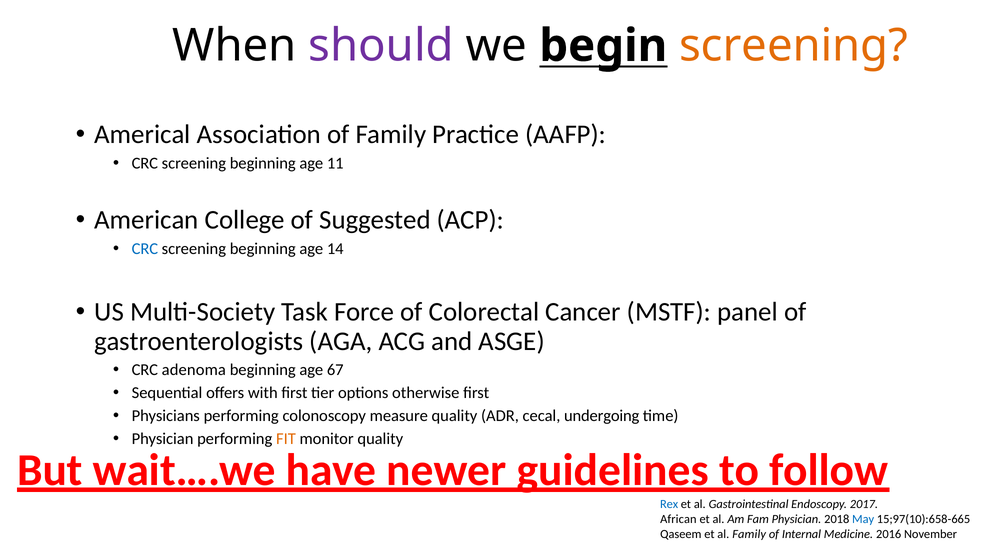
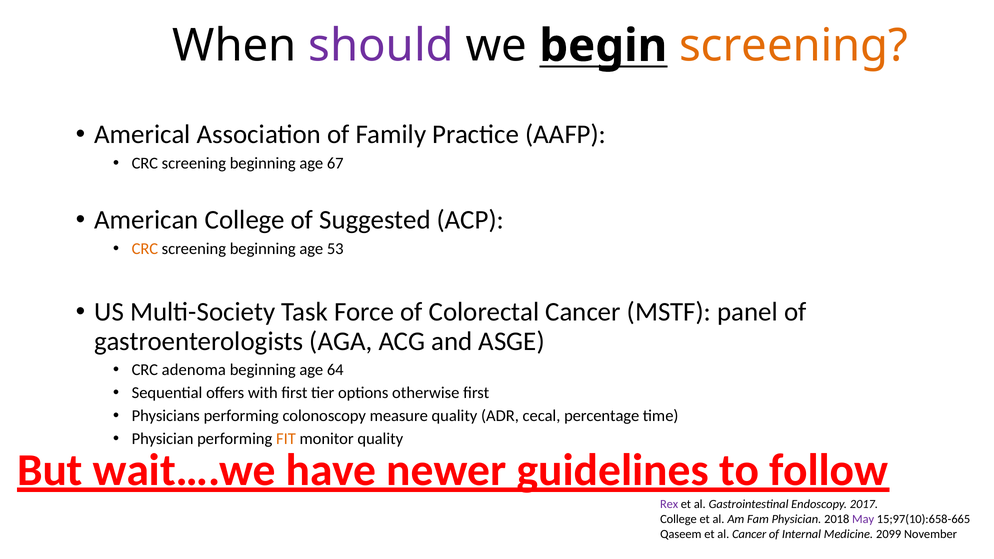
11: 11 -> 67
CRC at (145, 249) colour: blue -> orange
14: 14 -> 53
67: 67 -> 64
undergoing: undergoing -> percentage
Rex colour: blue -> purple
African at (678, 519): African -> College
May colour: blue -> purple
al Family: Family -> Cancer
2016: 2016 -> 2099
